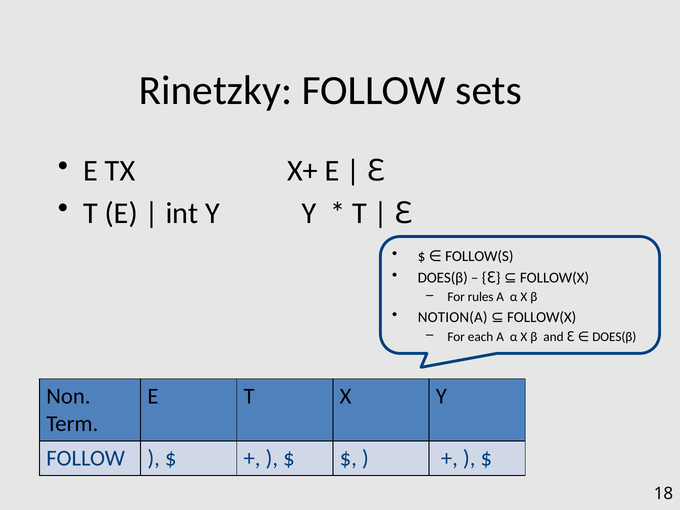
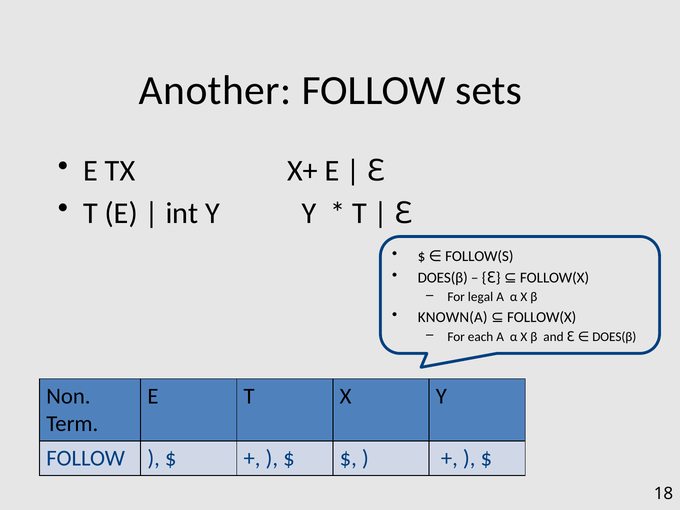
Rinetzky: Rinetzky -> Another
rules: rules -> legal
NOTION(A: NOTION(A -> KNOWN(A
